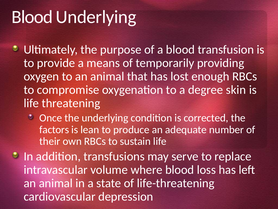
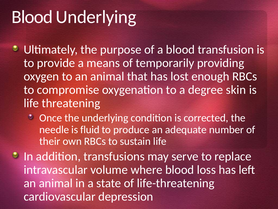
factors: factors -> needle
lean: lean -> fluid
